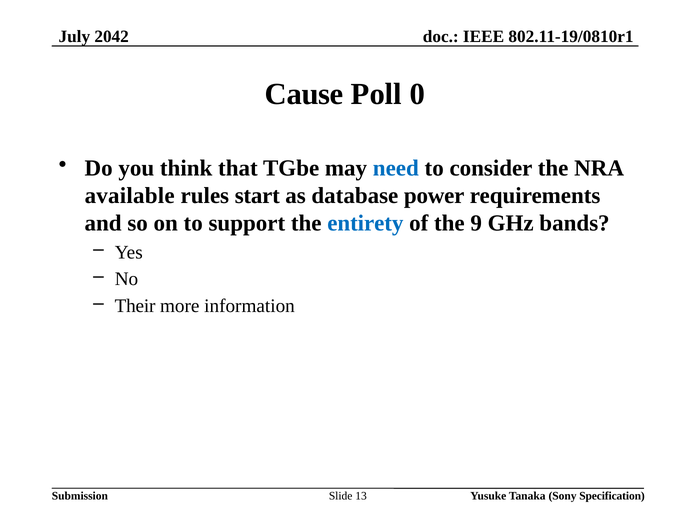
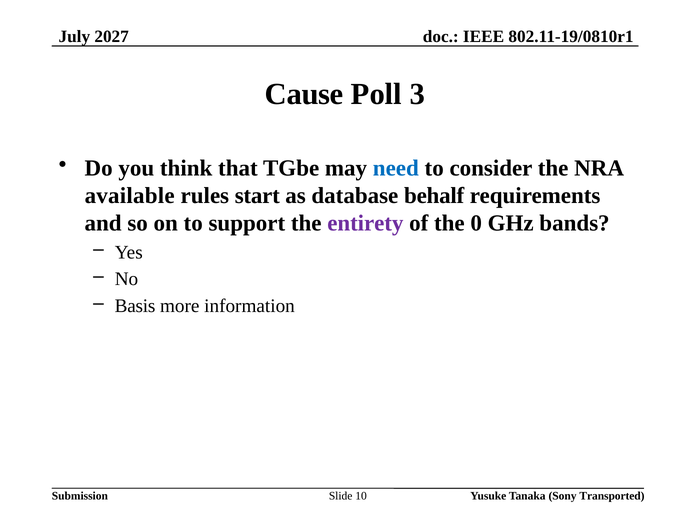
2042: 2042 -> 2027
0: 0 -> 3
power: power -> behalf
entirety colour: blue -> purple
9: 9 -> 0
Their: Their -> Basis
13: 13 -> 10
Specification: Specification -> Transported
